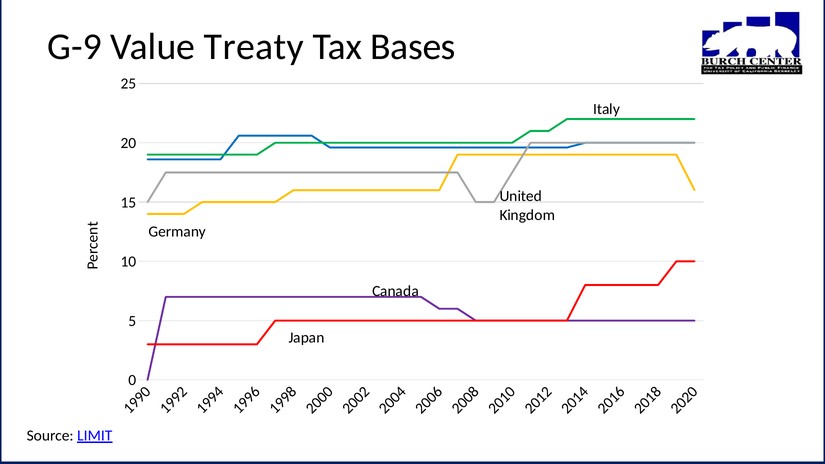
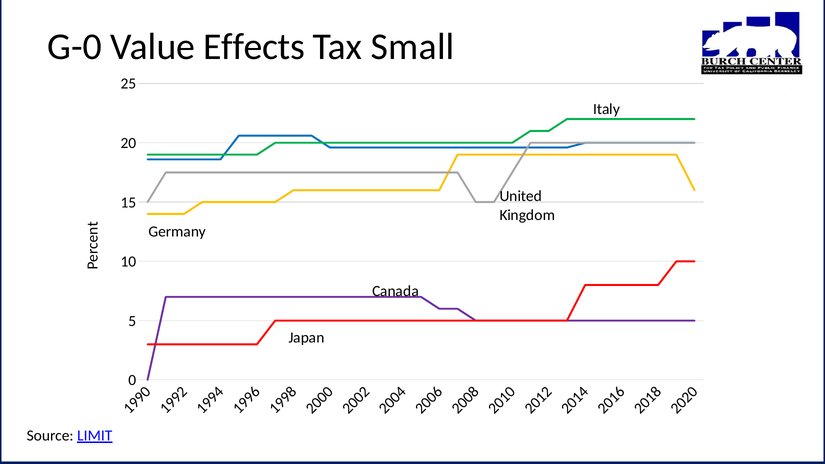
G-9: G-9 -> G-0
Treaty: Treaty -> Effects
Bases: Bases -> Small
